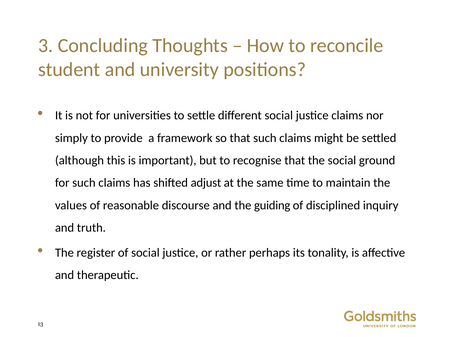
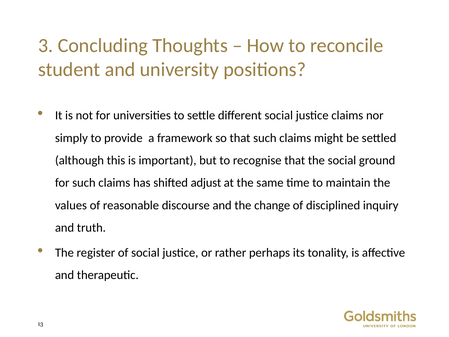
guiding: guiding -> change
